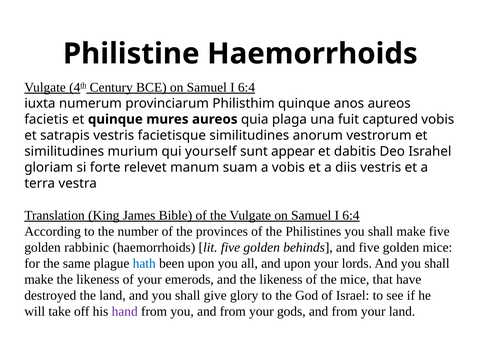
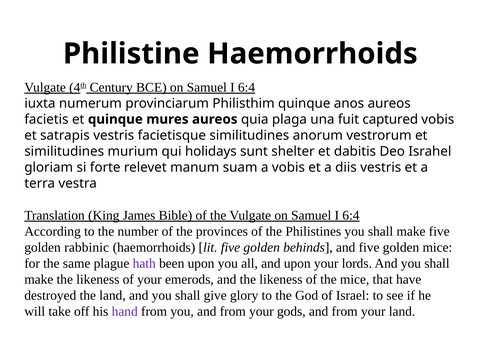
yourself: yourself -> holidays
appear: appear -> shelter
hath colour: blue -> purple
